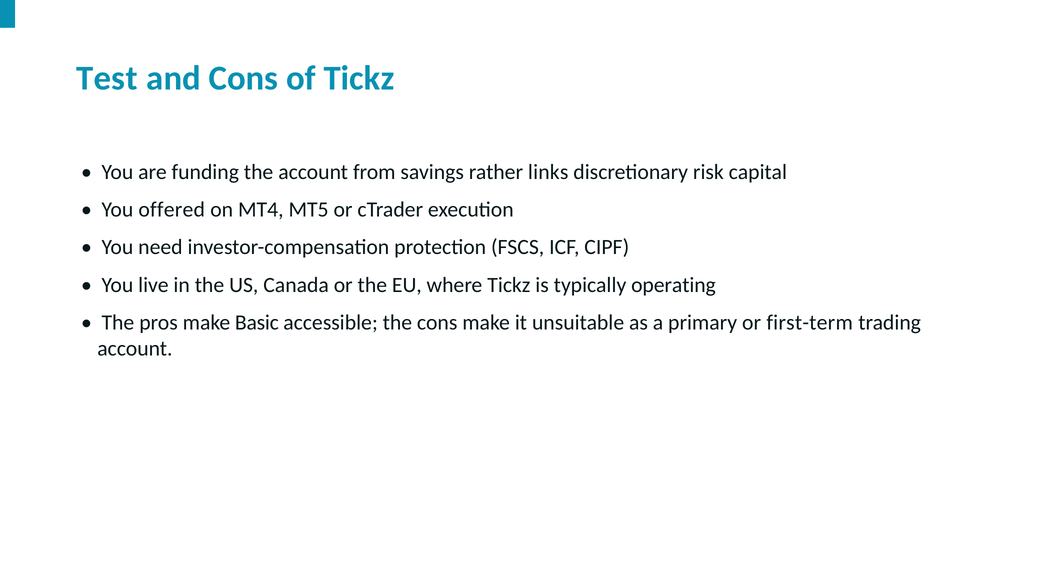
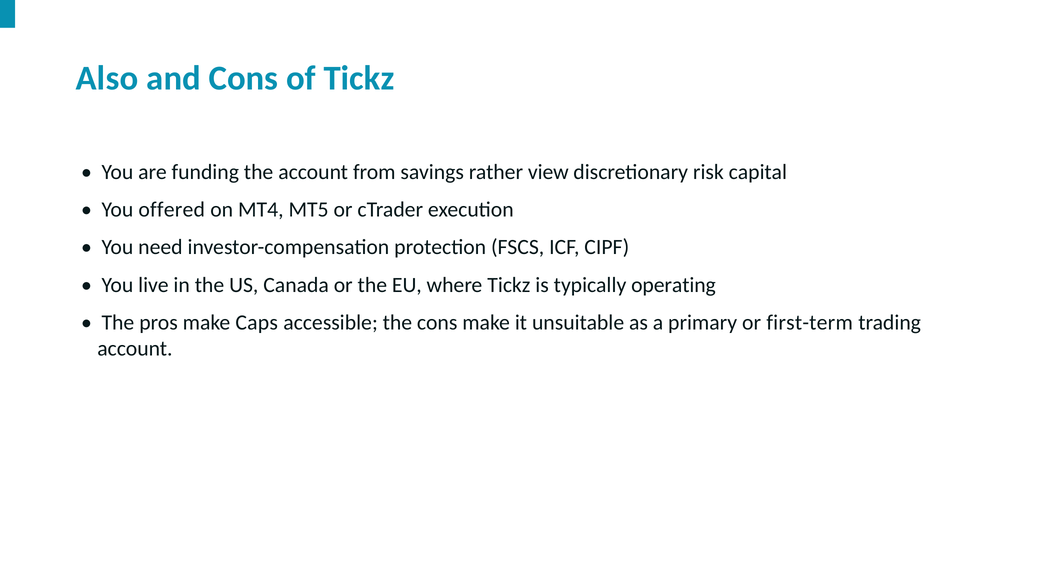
Test: Test -> Also
links: links -> view
Basic: Basic -> Caps
